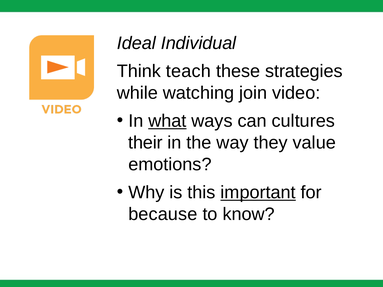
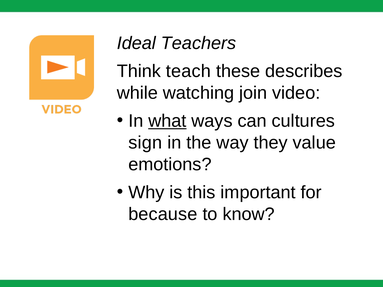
Individual: Individual -> Teachers
strategies: strategies -> describes
their: their -> sign
important underline: present -> none
